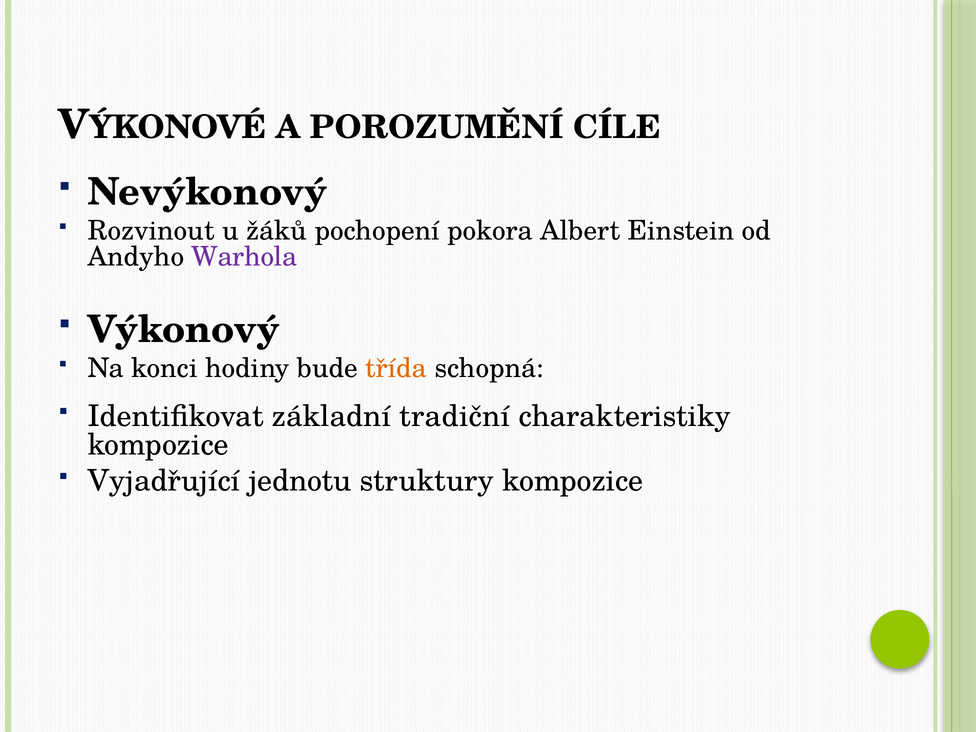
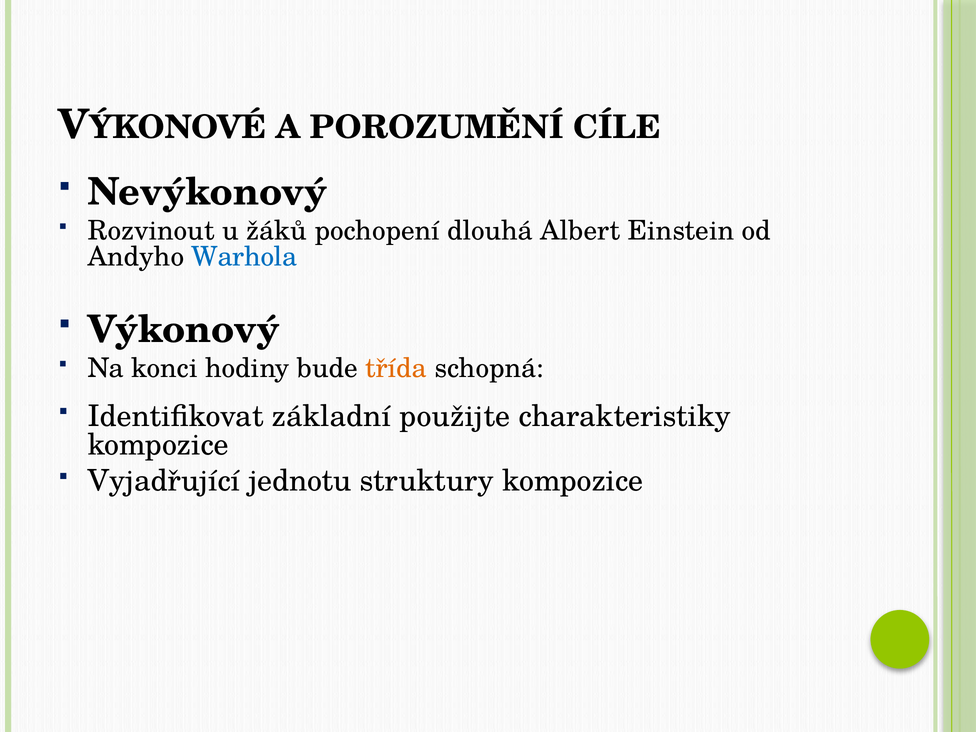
pokora: pokora -> dlouhá
Warhola colour: purple -> blue
tradiční: tradiční -> použijte
